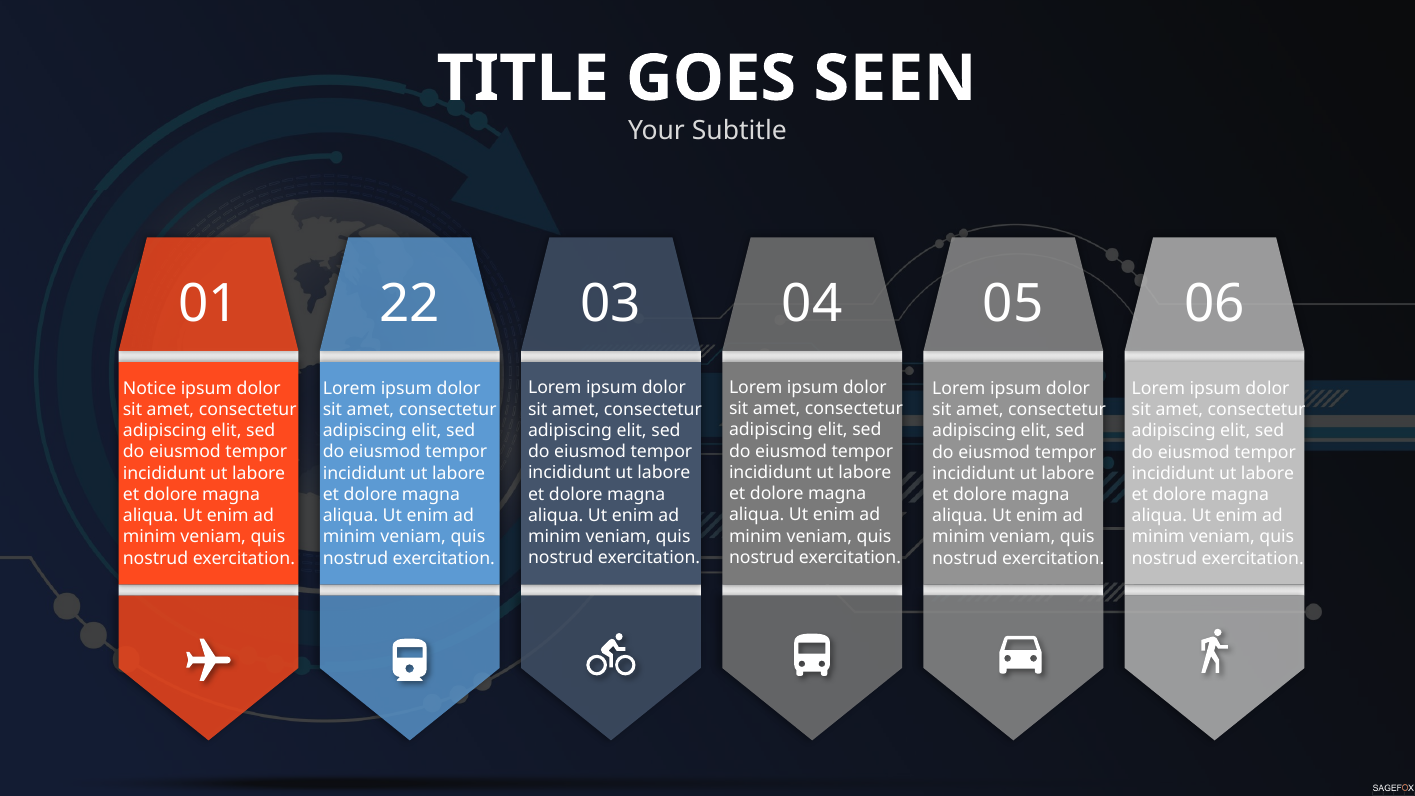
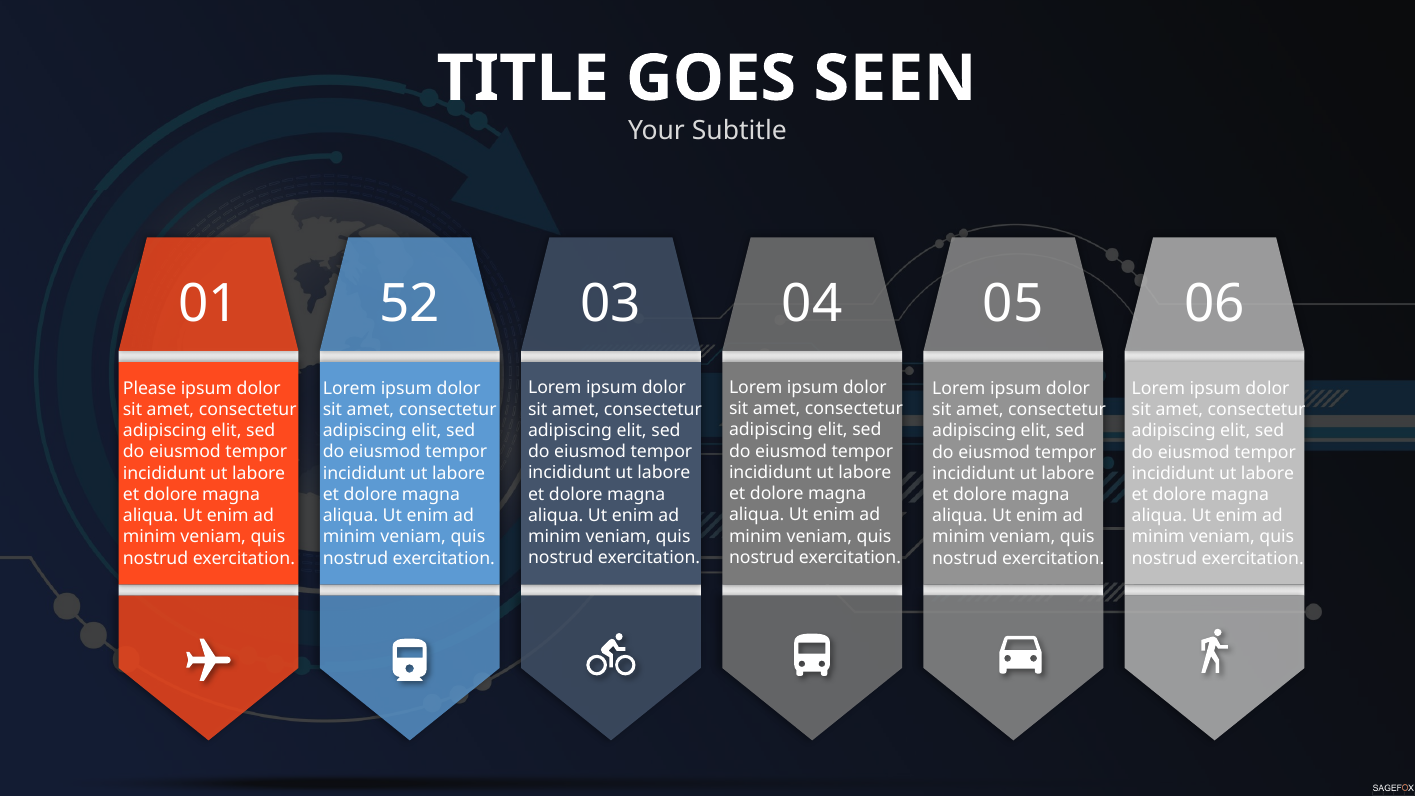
22: 22 -> 52
Notice: Notice -> Please
